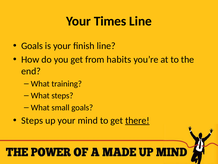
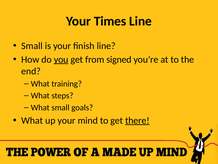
Goals at (32, 46): Goals -> Small
you underline: none -> present
habits: habits -> signed
Steps at (32, 120): Steps -> What
